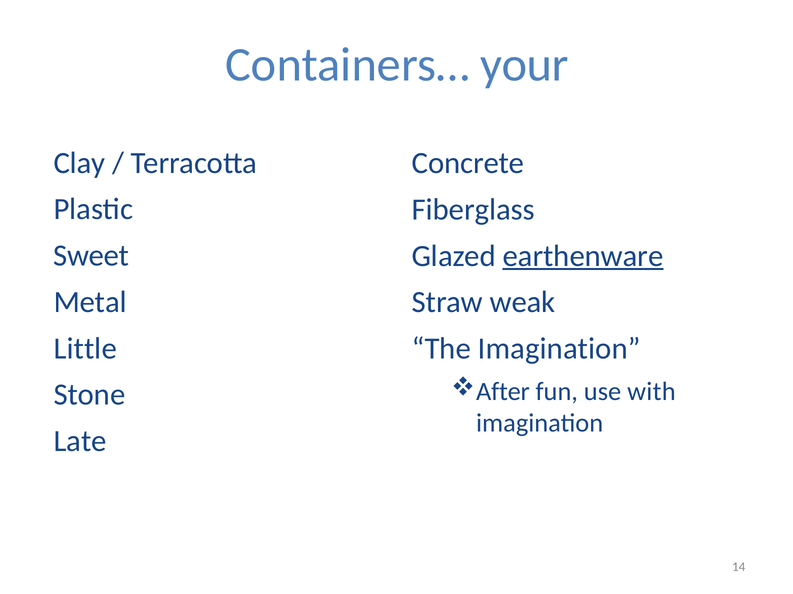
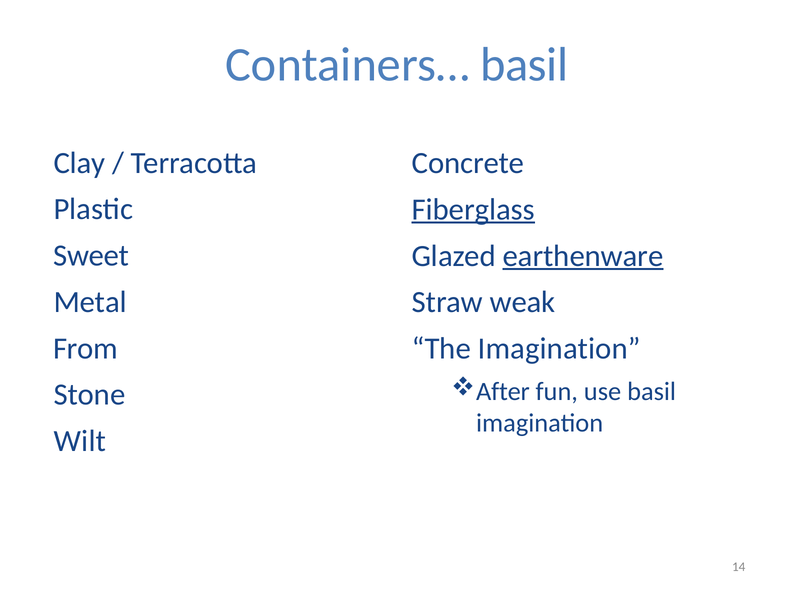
Containers… your: your -> basil
Fiberglass underline: none -> present
Little: Little -> From
use with: with -> basil
Late: Late -> Wilt
